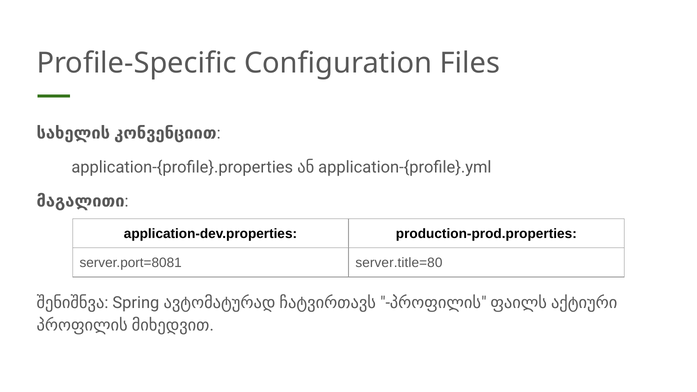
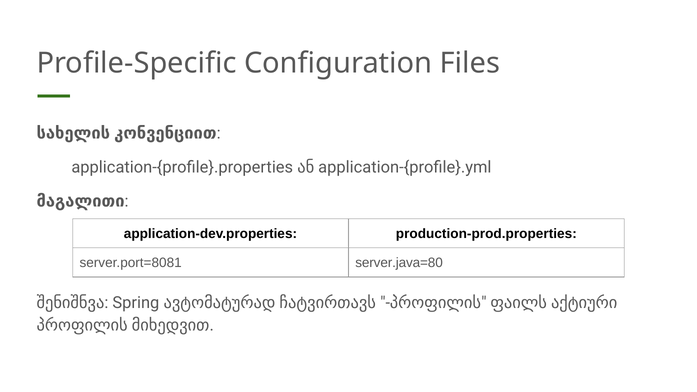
server.title=80: server.title=80 -> server.java=80
